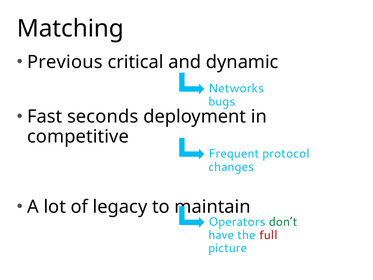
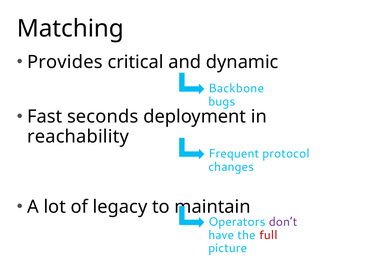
Previous: Previous -> Provides
Networks: Networks -> Backbone
competitive: competitive -> reachability
don’t colour: green -> purple
